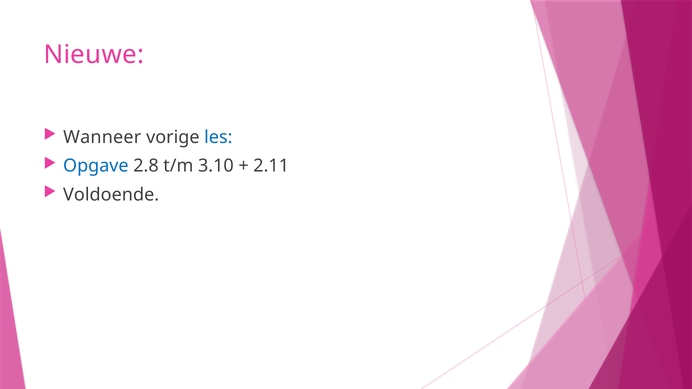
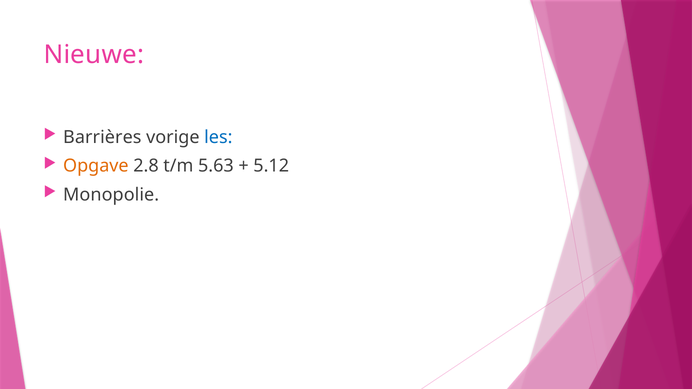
Wanneer: Wanneer -> Barrières
Opgave colour: blue -> orange
3.10: 3.10 -> 5.63
2.11: 2.11 -> 5.12
Voldoende: Voldoende -> Monopolie
